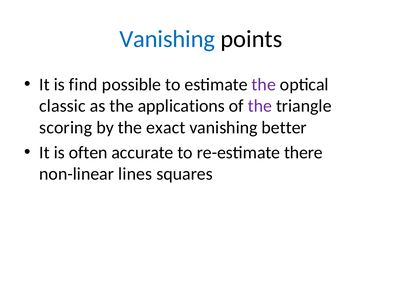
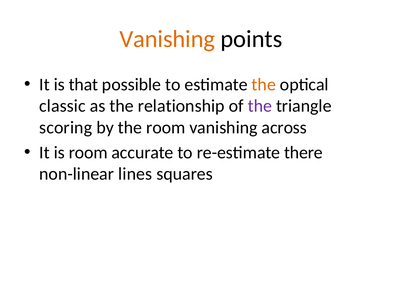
Vanishing at (167, 39) colour: blue -> orange
find: find -> that
the at (264, 84) colour: purple -> orange
applications: applications -> relationship
the exact: exact -> room
better: better -> across
is often: often -> room
